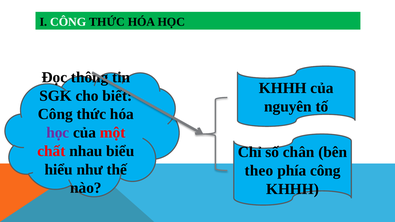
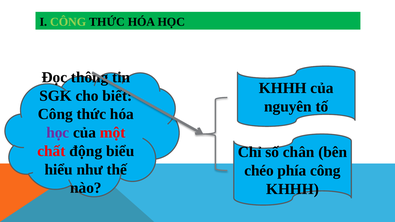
CÔNG at (68, 22) colour: white -> light green
nhau: nhau -> động
theo: theo -> chéo
